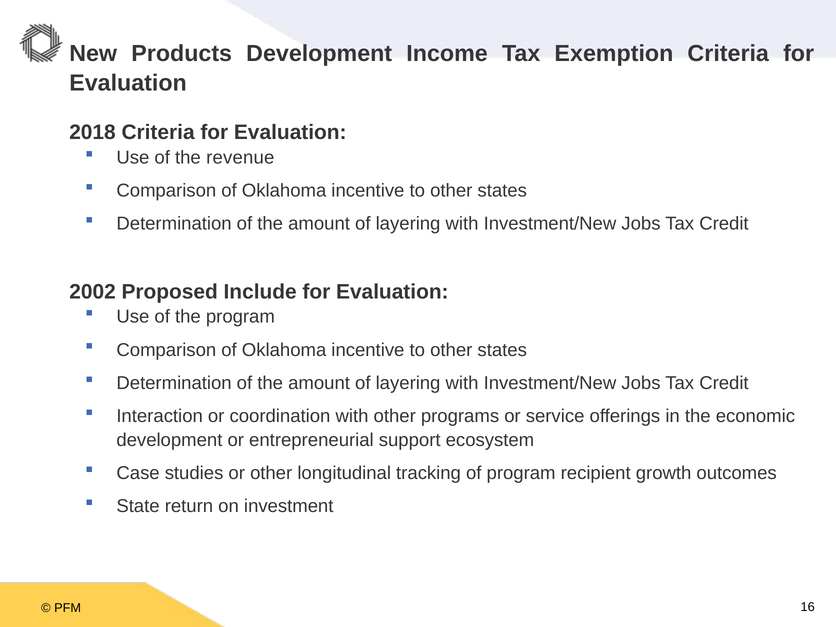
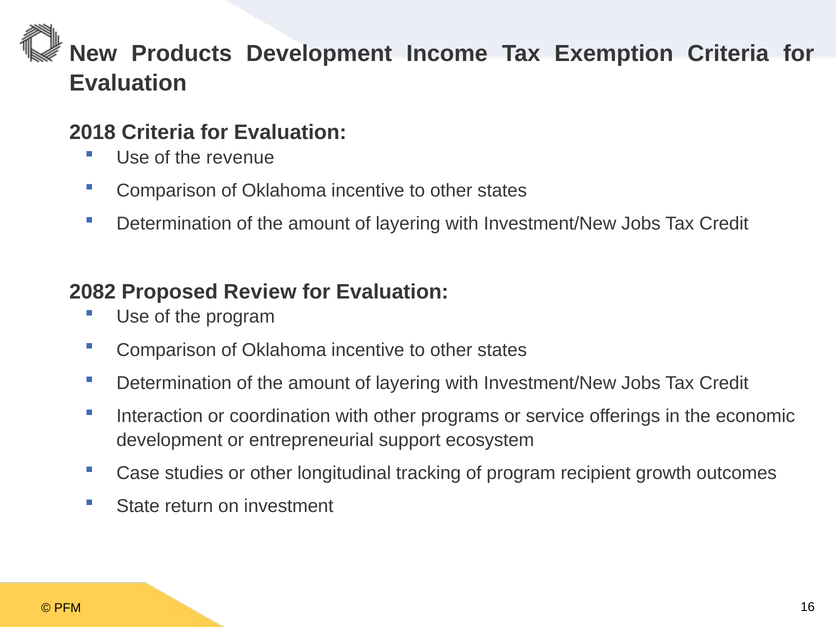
2002: 2002 -> 2082
Include: Include -> Review
